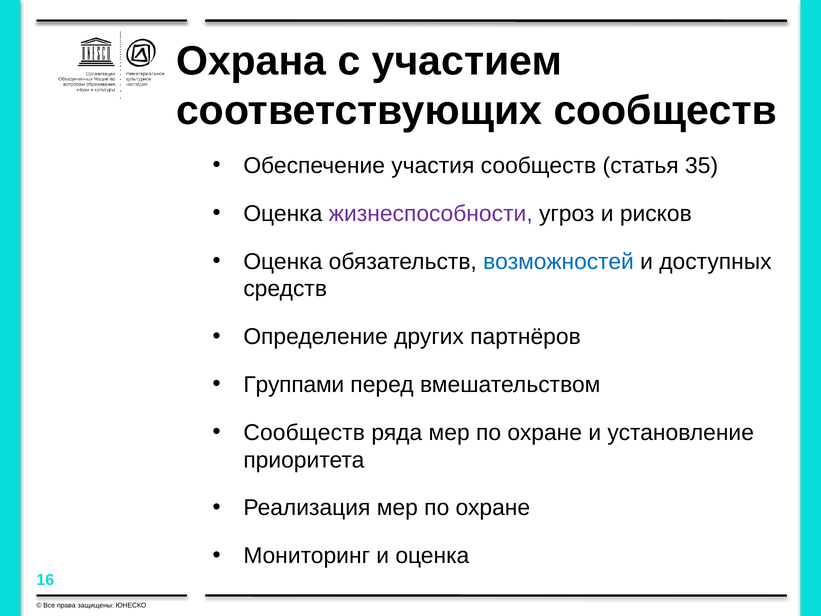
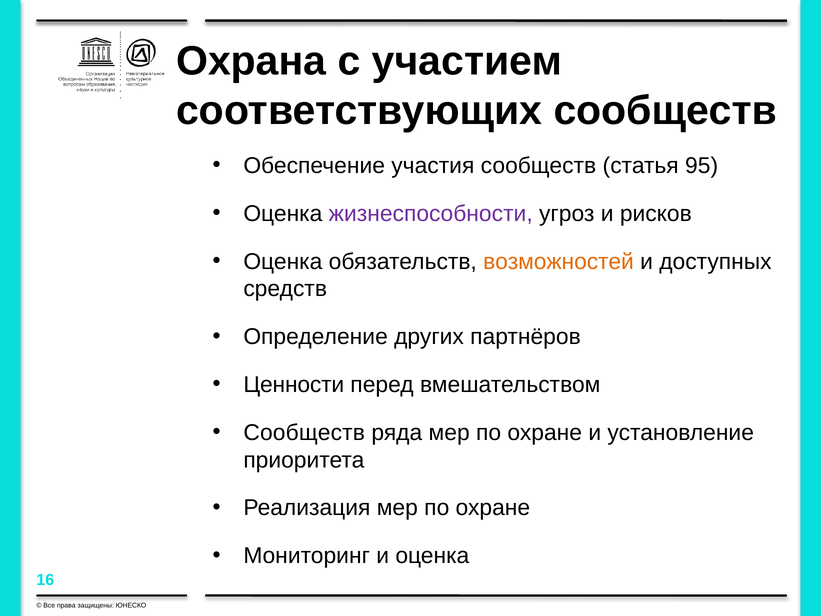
35: 35 -> 95
возможностей colour: blue -> orange
Группами: Группами -> Ценности
